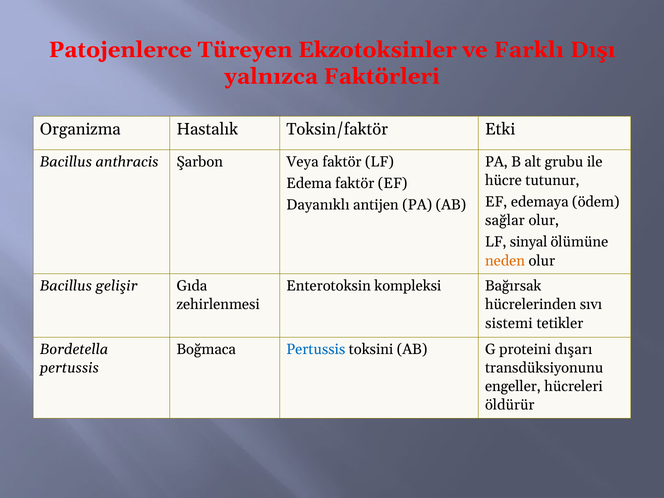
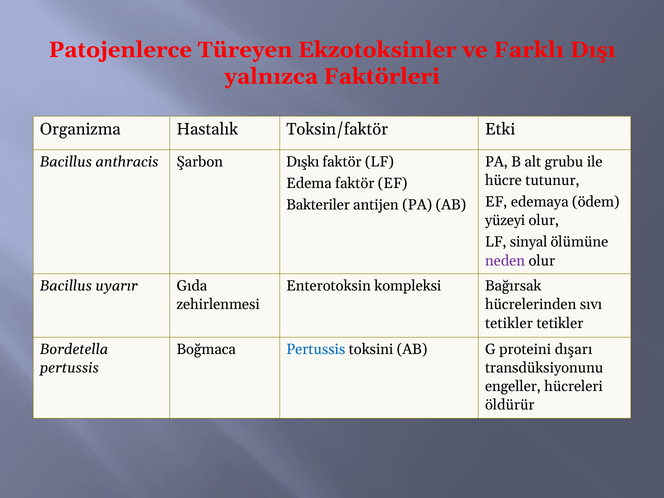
Veya: Veya -> Dışkı
Dayanıklı: Dayanıklı -> Bakteriler
sağlar: sağlar -> yüzeyi
neden colour: orange -> purple
gelişir: gelişir -> uyarır
sistemi at (509, 323): sistemi -> tetikler
